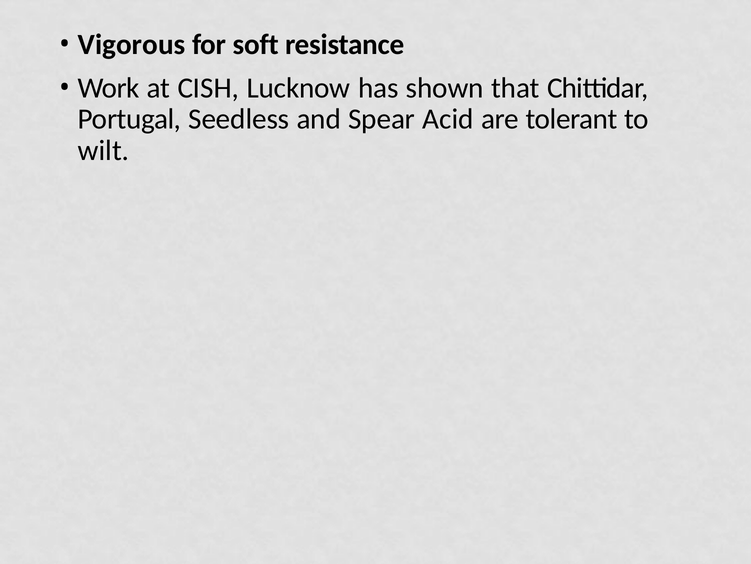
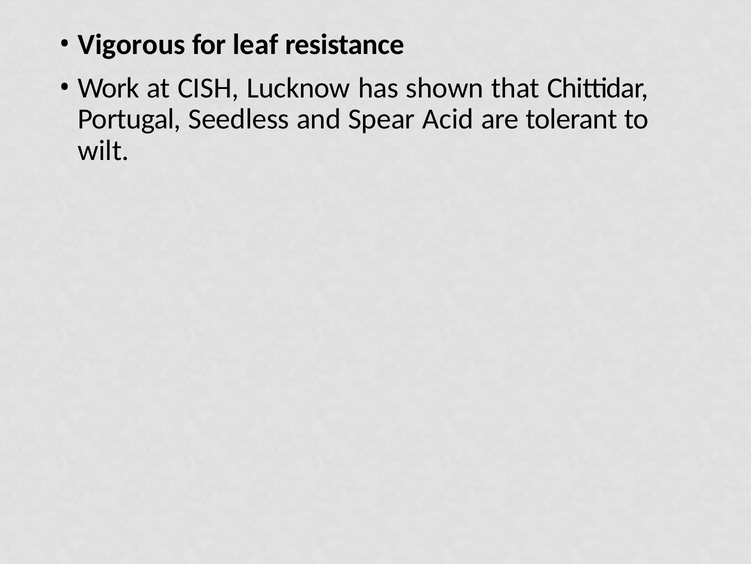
soft: soft -> leaf
